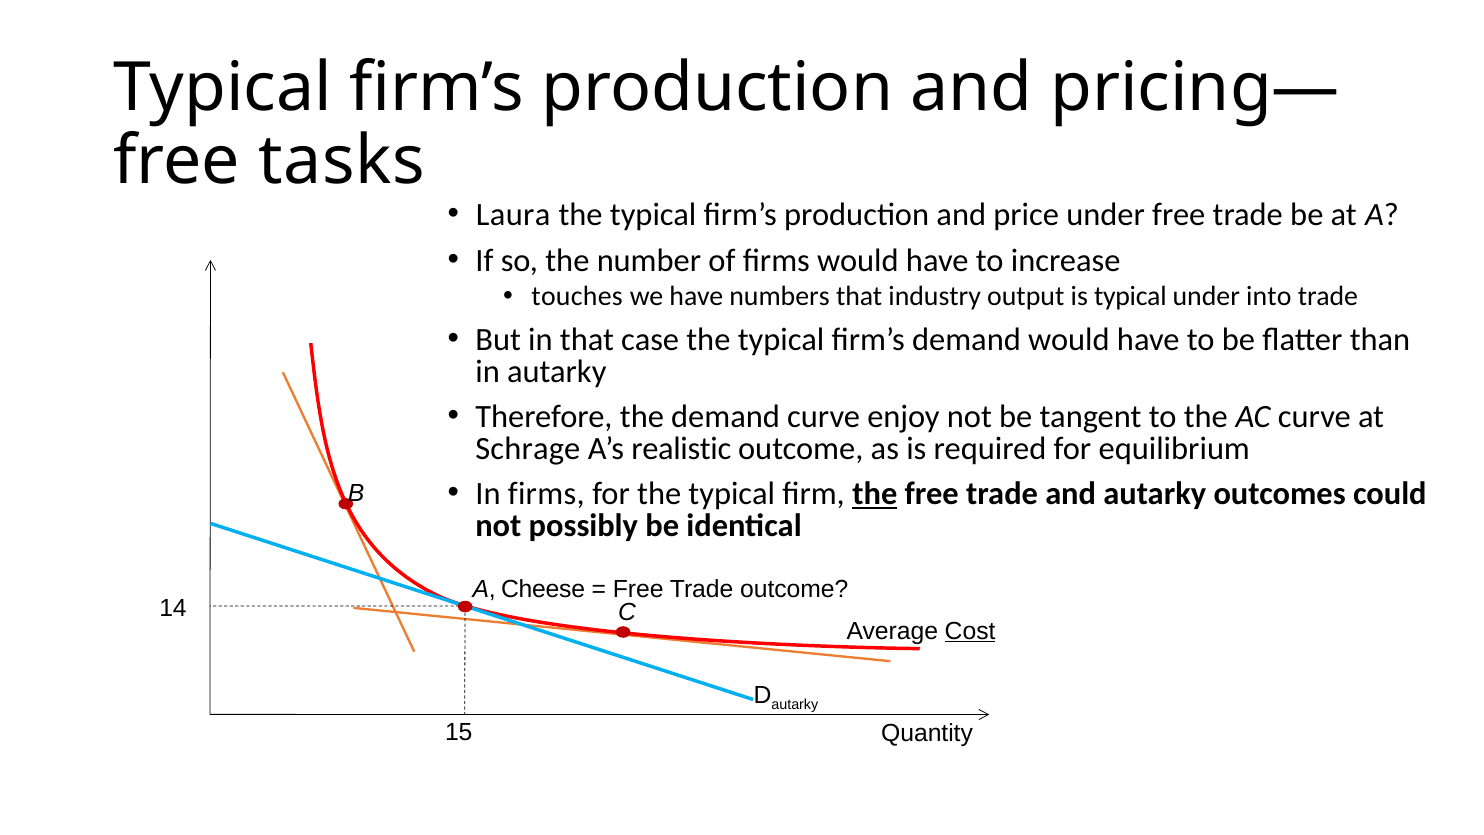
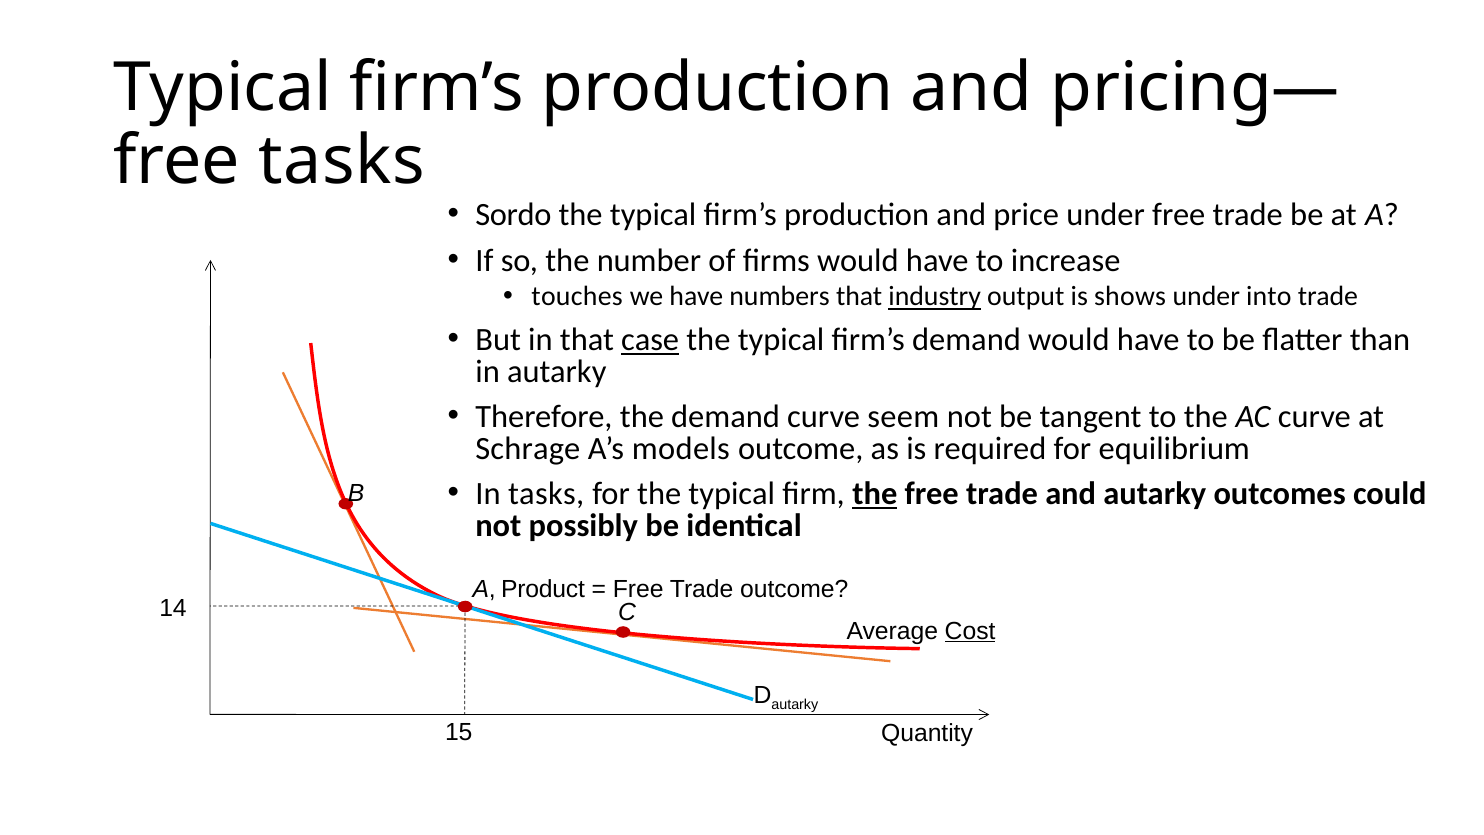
Laura: Laura -> Sordo
industry underline: none -> present
is typical: typical -> shows
case underline: none -> present
enjoy: enjoy -> seem
realistic: realistic -> models
In firms: firms -> tasks
Cheese: Cheese -> Product
